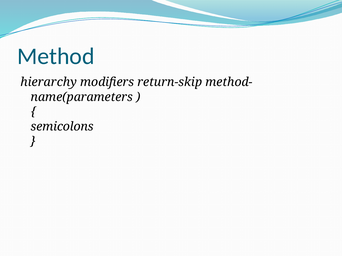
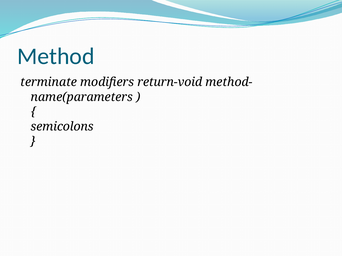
hierarchy: hierarchy -> terminate
return-skip: return-skip -> return-void
